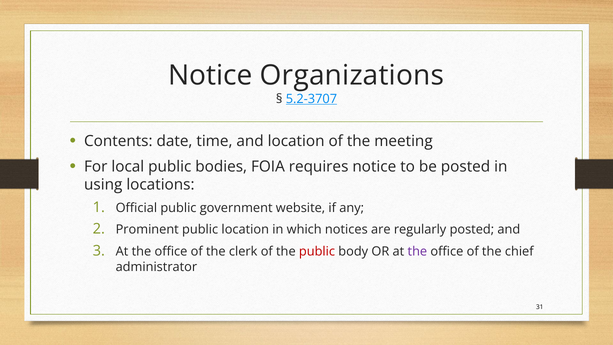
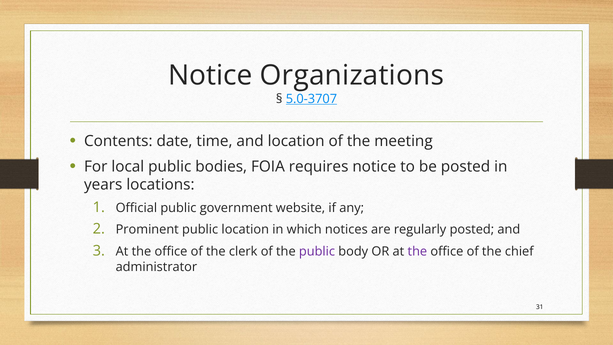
5.2-3707: 5.2-3707 -> 5.0-3707
using: using -> years
public at (317, 251) colour: red -> purple
